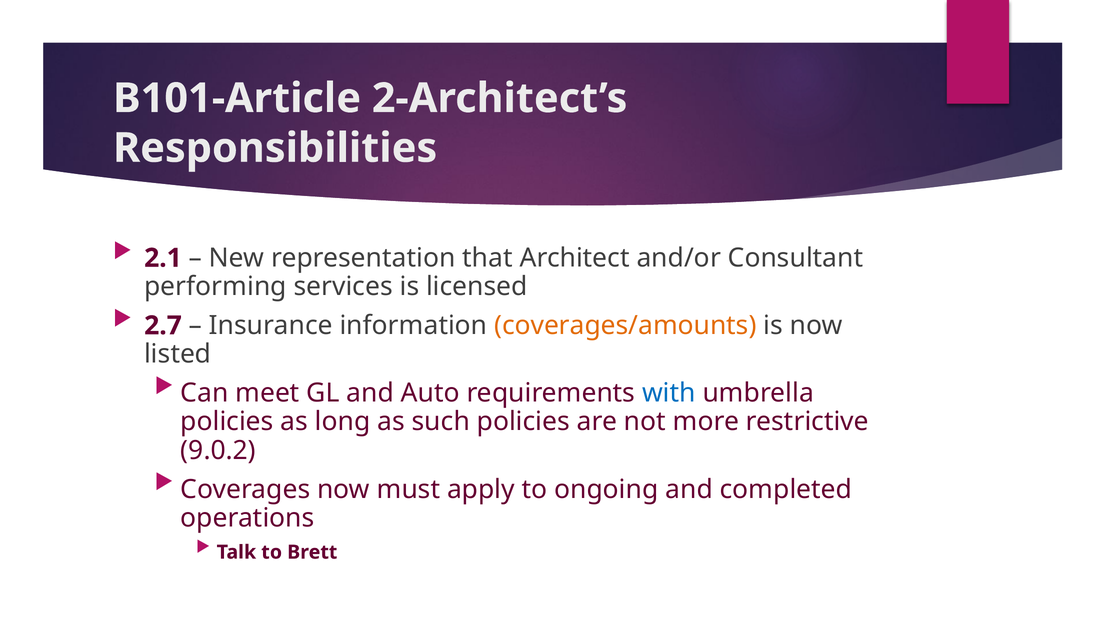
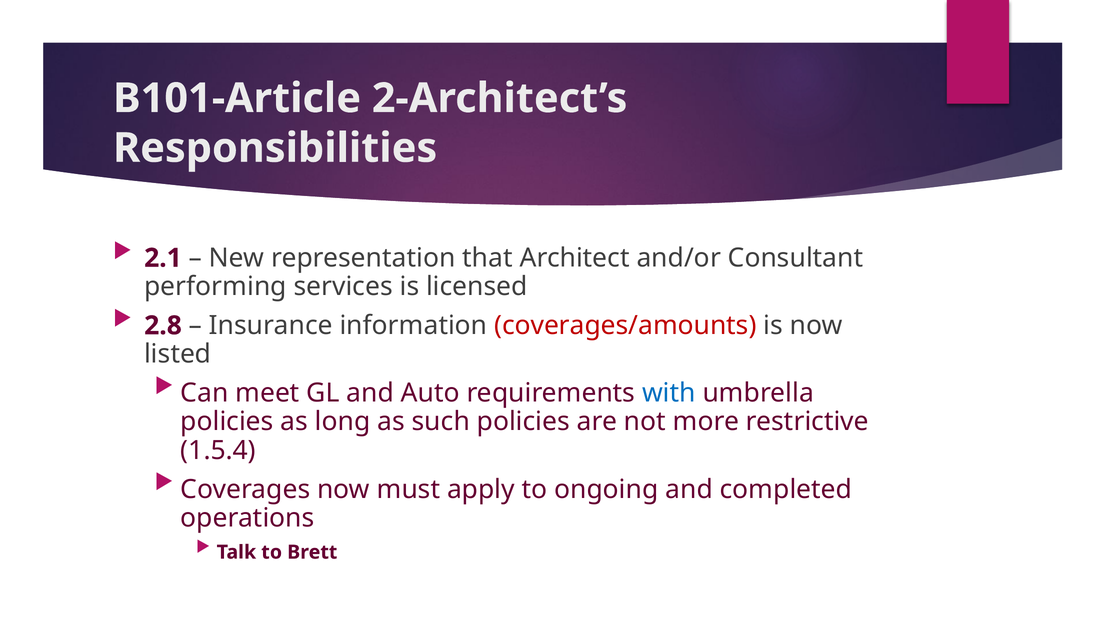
2.7: 2.7 -> 2.8
coverages/amounts colour: orange -> red
9.0.2: 9.0.2 -> 1.5.4
